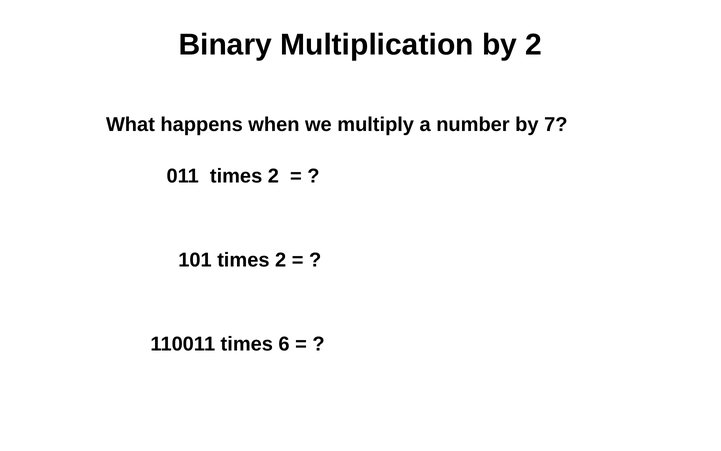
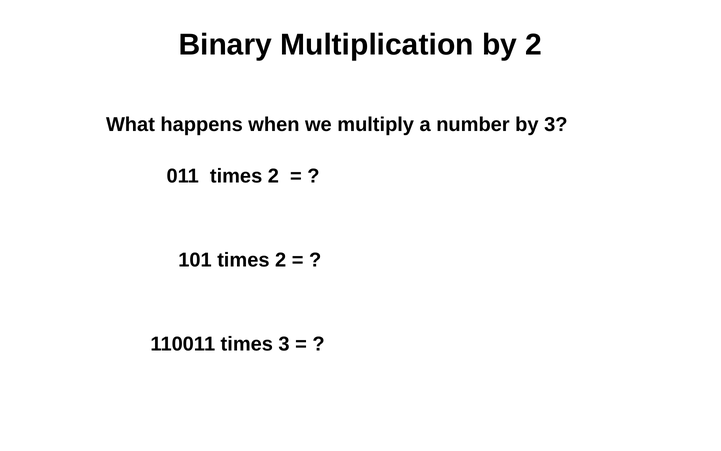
by 7: 7 -> 3
times 6: 6 -> 3
